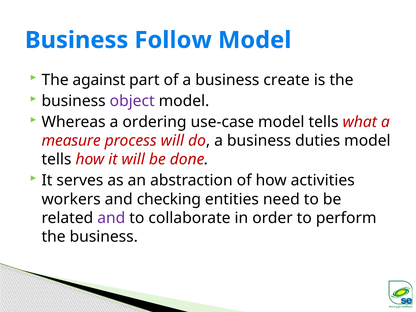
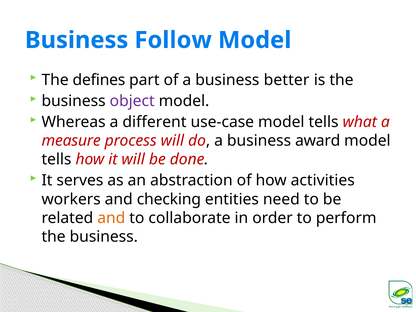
against: against -> defines
create: create -> better
ordering: ordering -> different
duties: duties -> award
and at (111, 218) colour: purple -> orange
